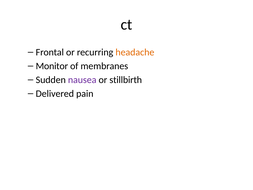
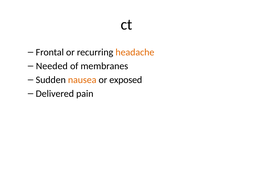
Monitor: Monitor -> Needed
nausea colour: purple -> orange
stillbirth: stillbirth -> exposed
